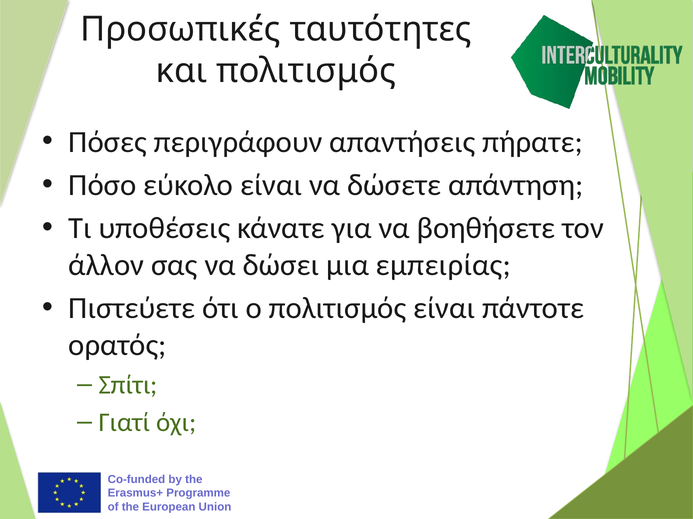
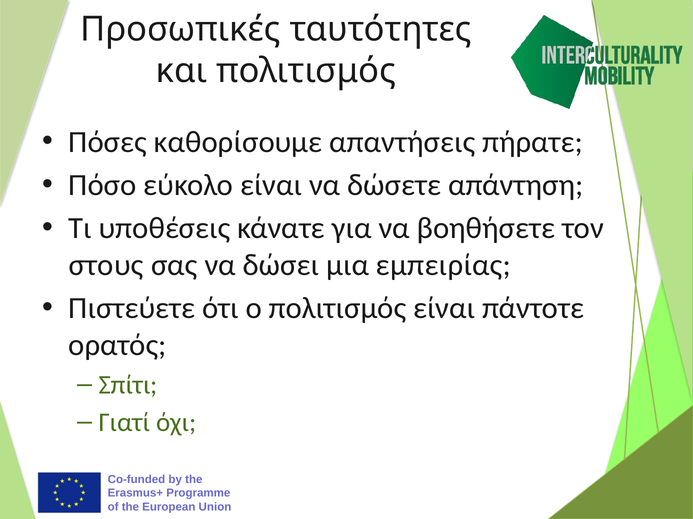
περιγράφουν: περιγράφουν -> καθορίσουμε
άλλον: άλλον -> στους
